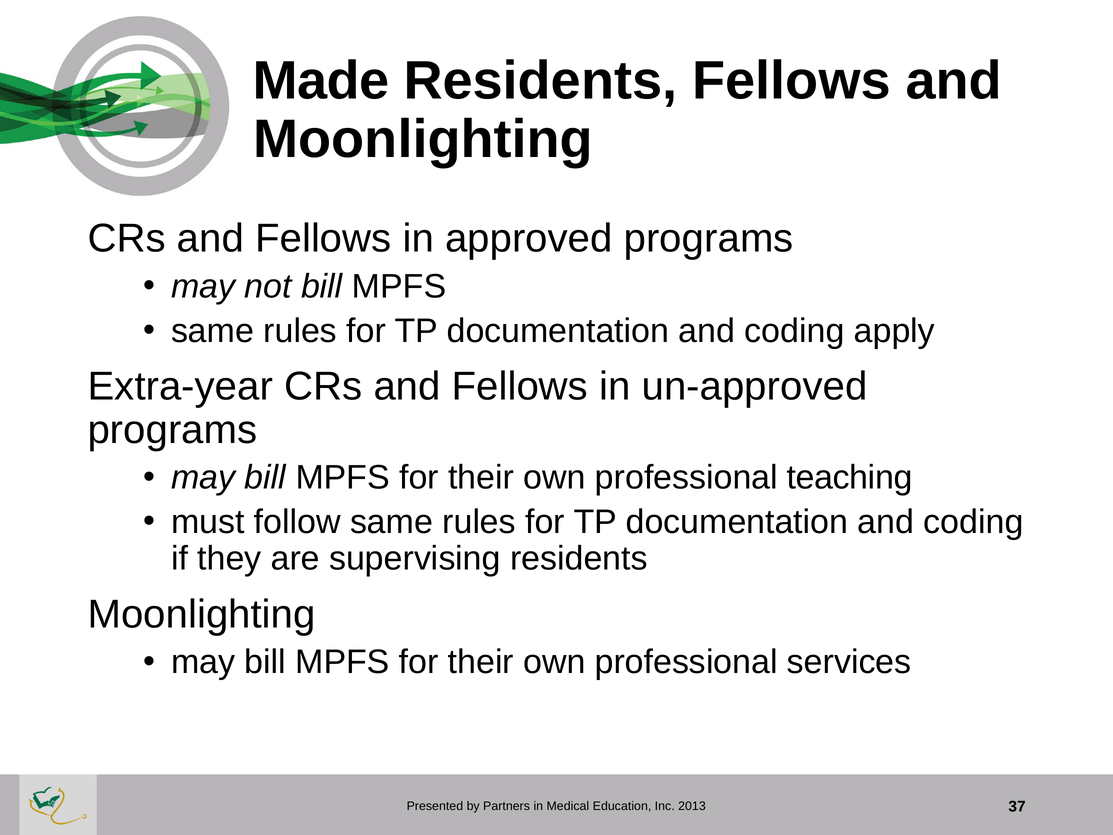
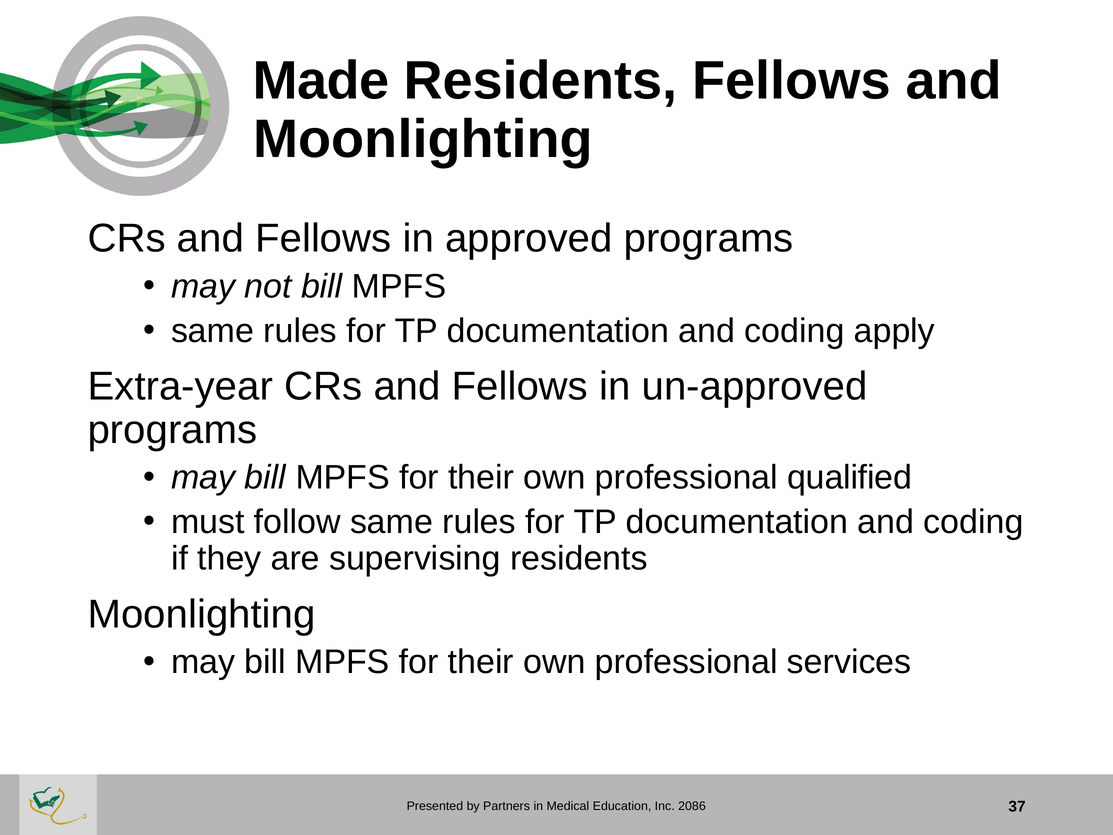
teaching: teaching -> qualified
2013: 2013 -> 2086
